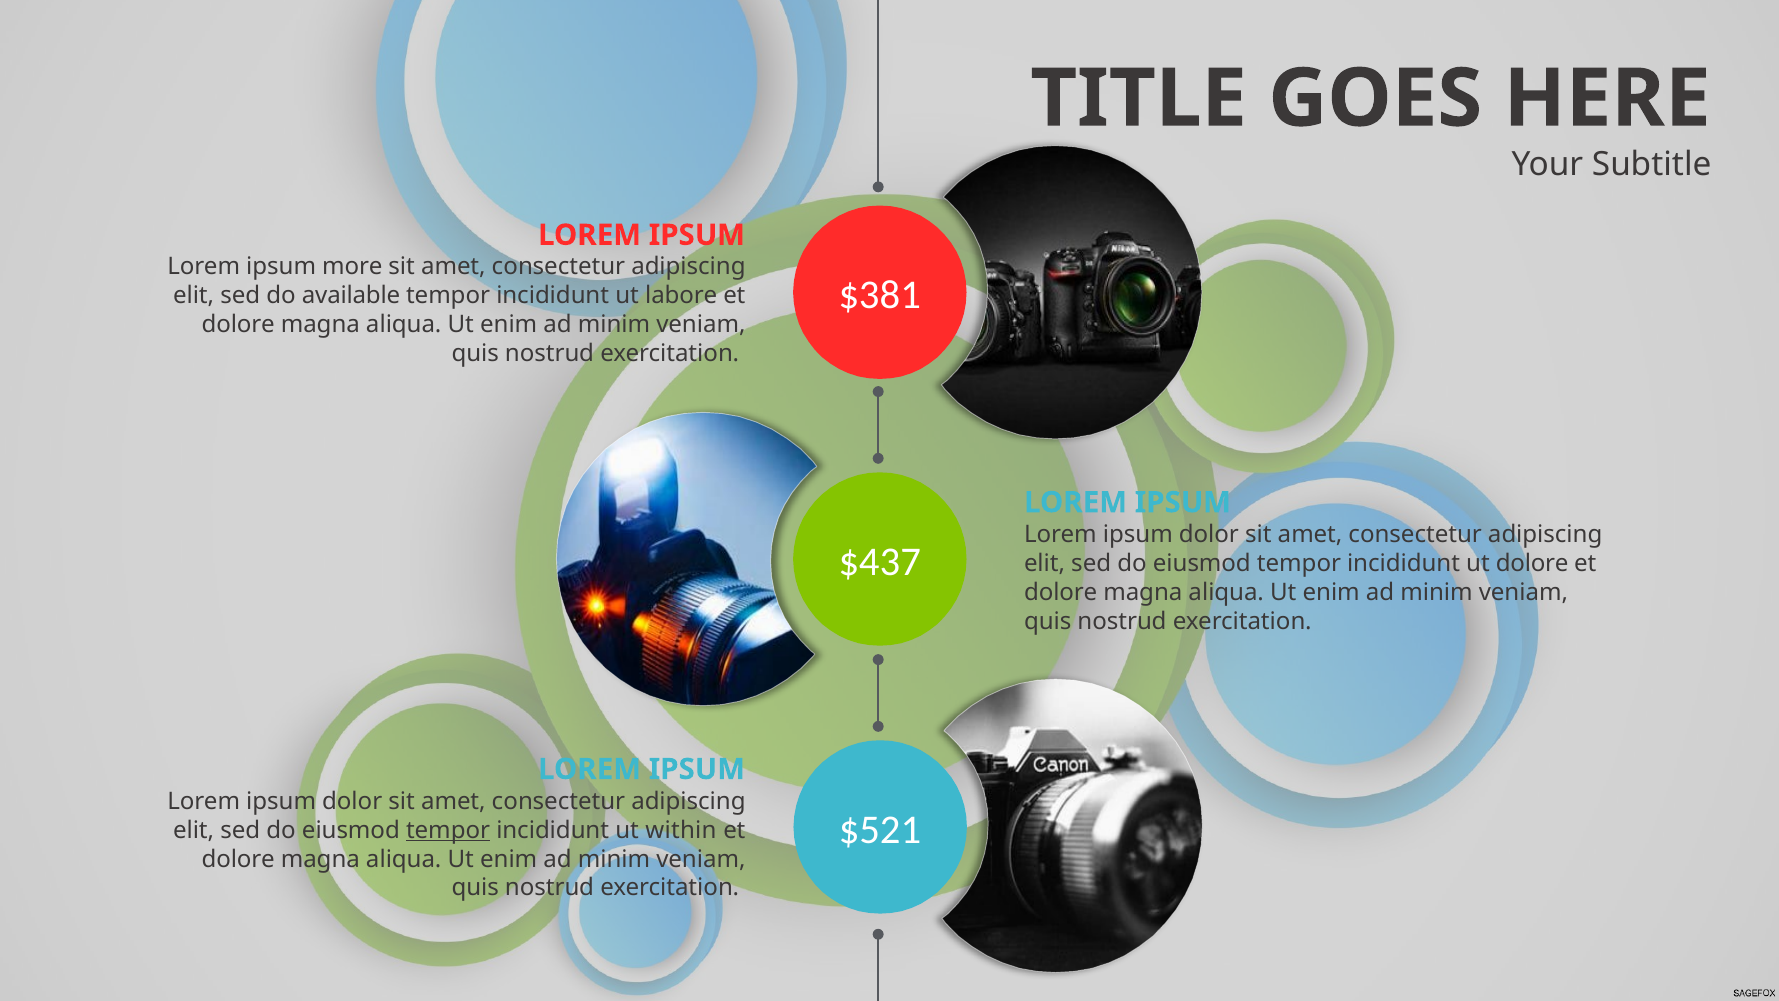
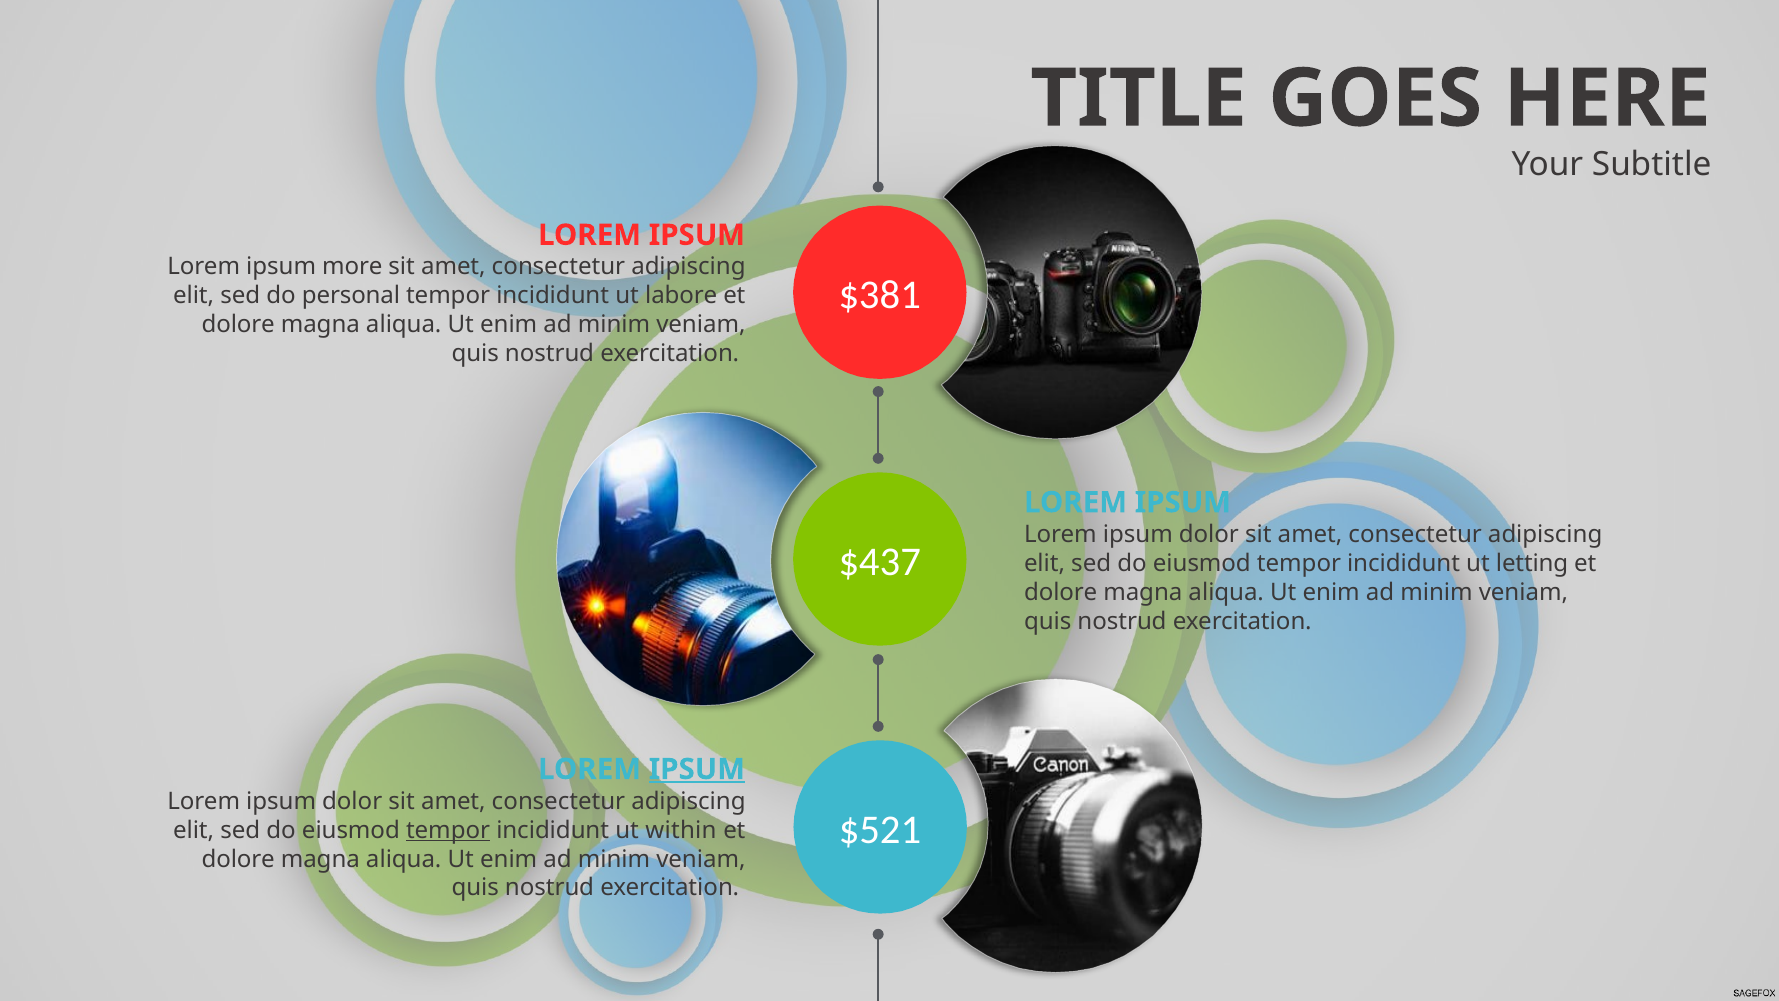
available: available -> personal
ut dolore: dolore -> letting
IPSUM at (697, 769) underline: none -> present
